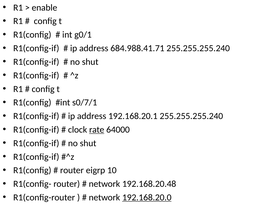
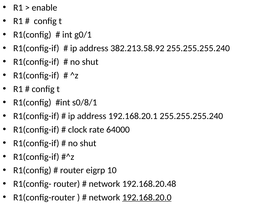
684.988.41.71: 684.988.41.71 -> 382.213.58.92
s0/7/1: s0/7/1 -> s0/8/1
rate underline: present -> none
